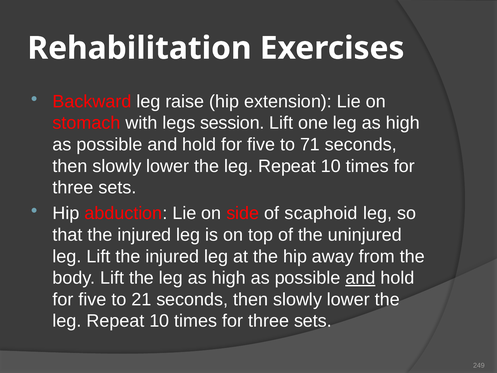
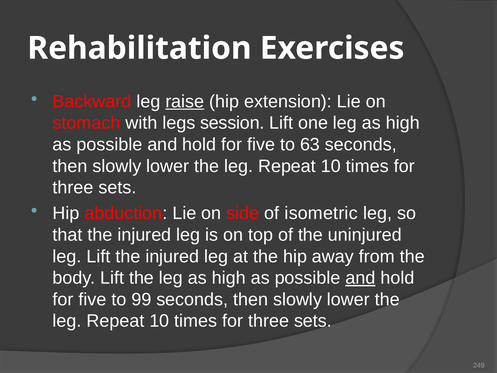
raise underline: none -> present
71: 71 -> 63
scaphoid: scaphoid -> isometric
21: 21 -> 99
